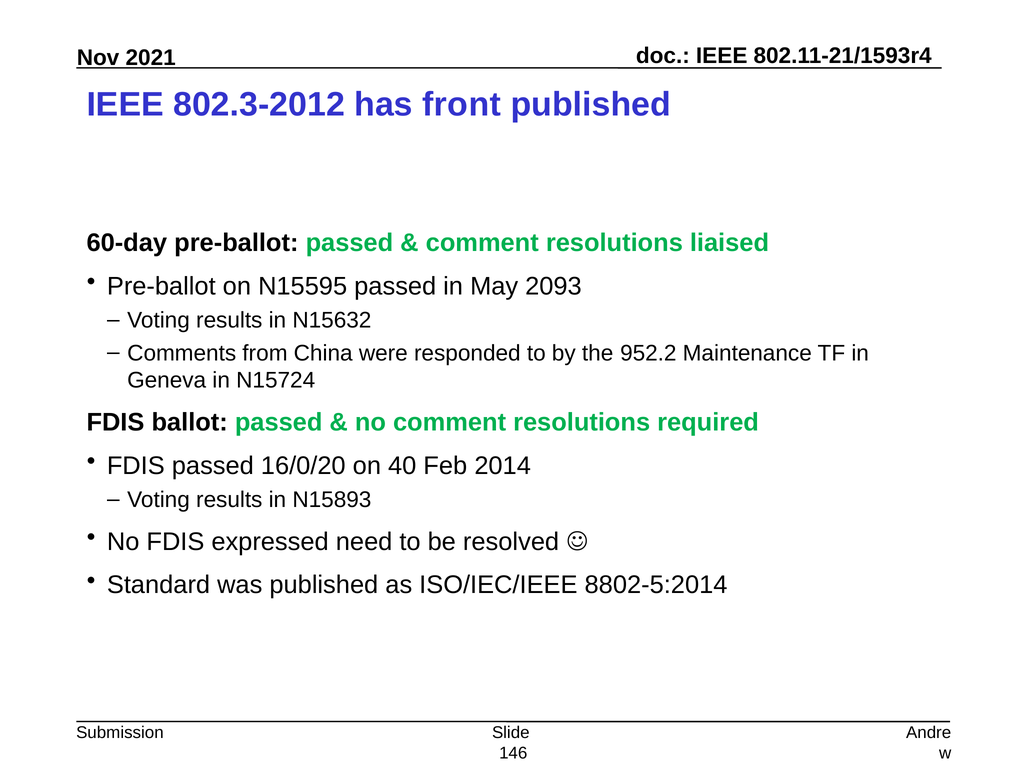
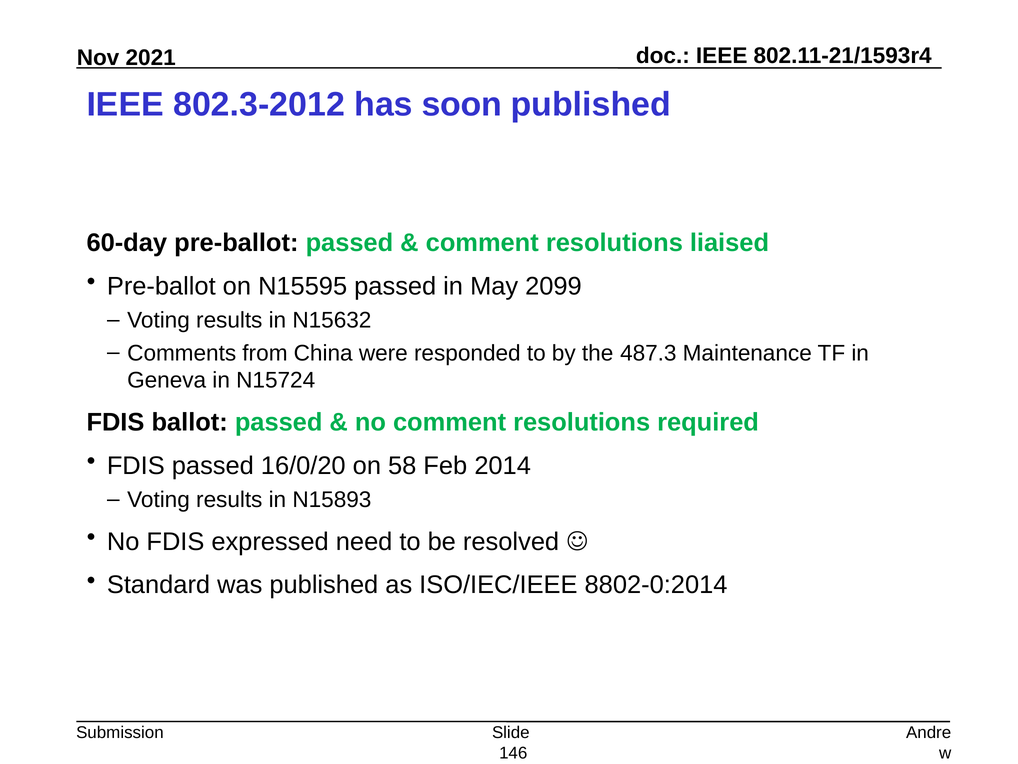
front: front -> soon
2093: 2093 -> 2099
952.2: 952.2 -> 487.3
40: 40 -> 58
8802-5:2014: 8802-5:2014 -> 8802-0:2014
